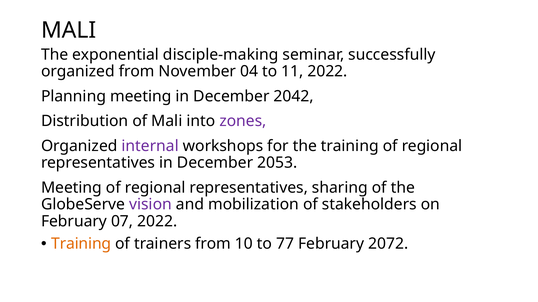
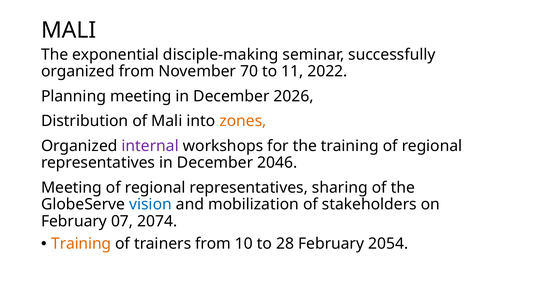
04: 04 -> 70
2042: 2042 -> 2026
zones colour: purple -> orange
2053: 2053 -> 2046
vision colour: purple -> blue
07 2022: 2022 -> 2074
77: 77 -> 28
2072: 2072 -> 2054
